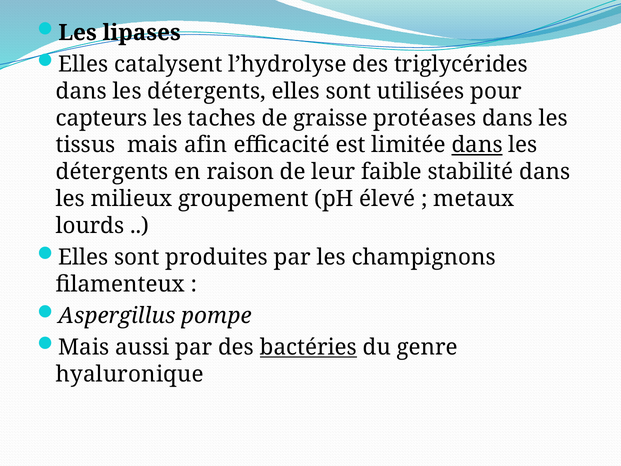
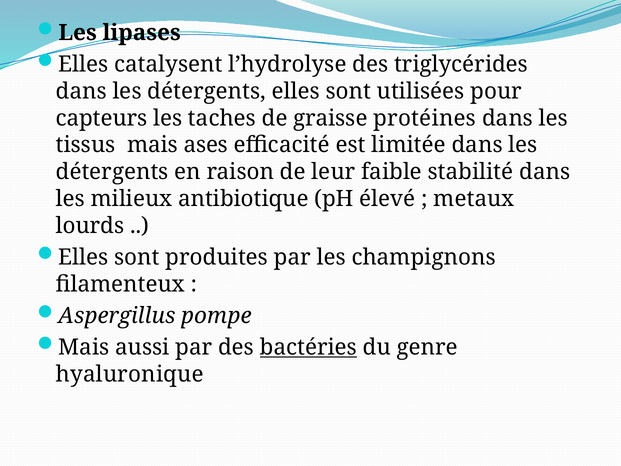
protéases: protéases -> protéines
afin: afin -> ases
dans at (477, 145) underline: present -> none
groupement: groupement -> antibiotique
